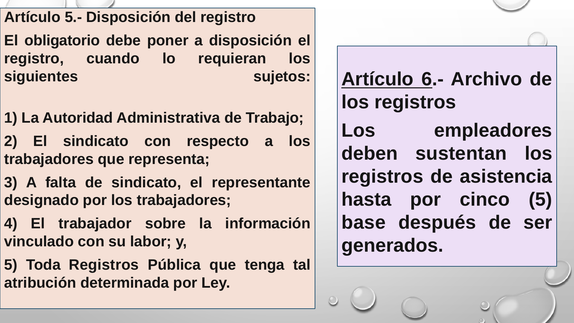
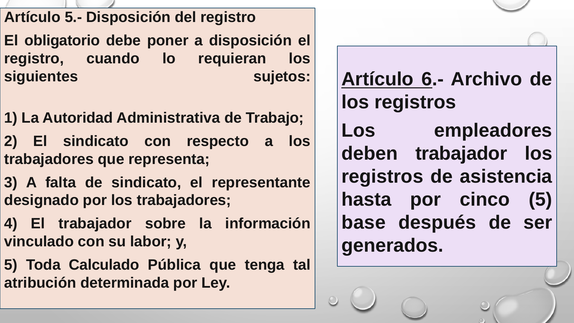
deben sustentan: sustentan -> trabajador
Toda Registros: Registros -> Calculado
